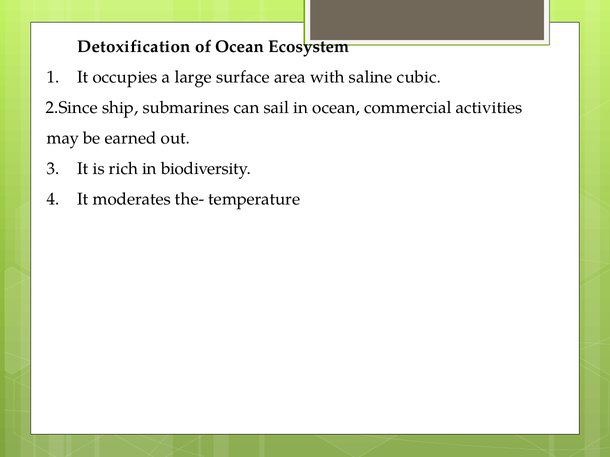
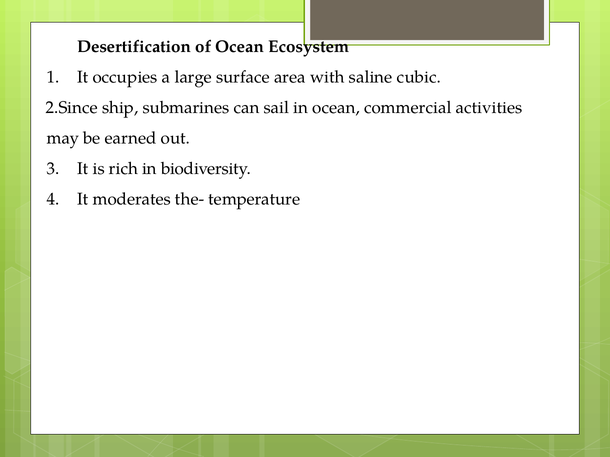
Detoxification: Detoxification -> Desertification
